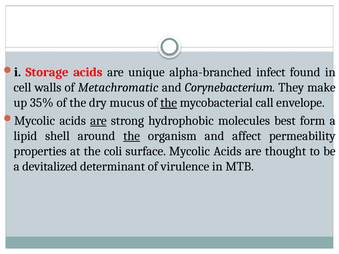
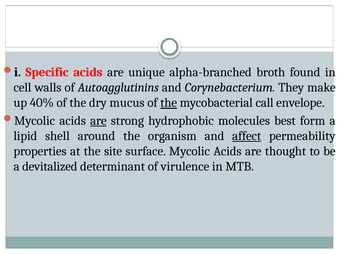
Storage: Storage -> Specific
infect: infect -> broth
Metachromatic: Metachromatic -> Autoagglutinins
35%: 35% -> 40%
the at (132, 136) underline: present -> none
affect underline: none -> present
coli: coli -> site
